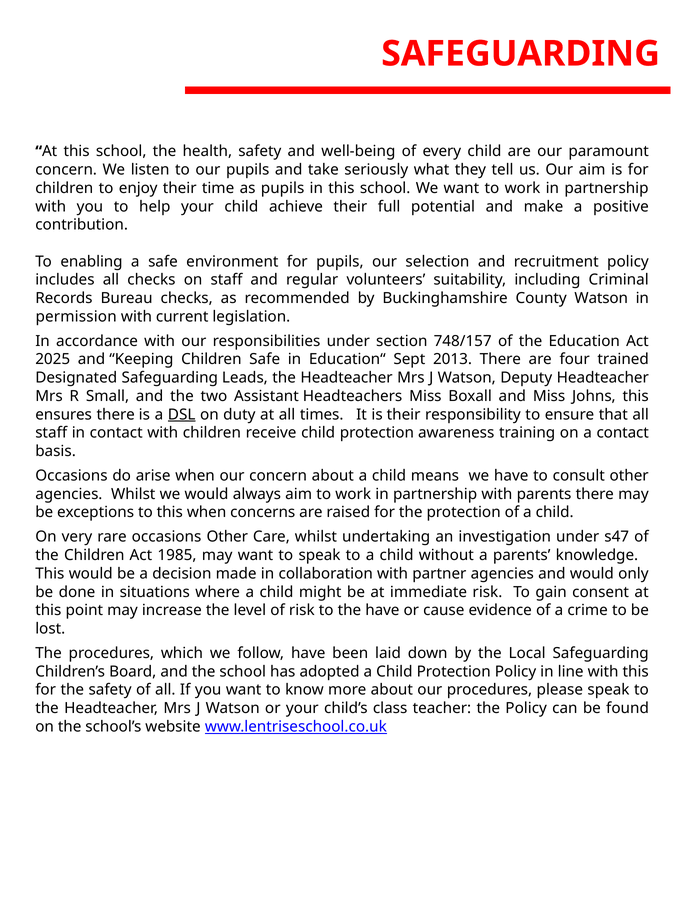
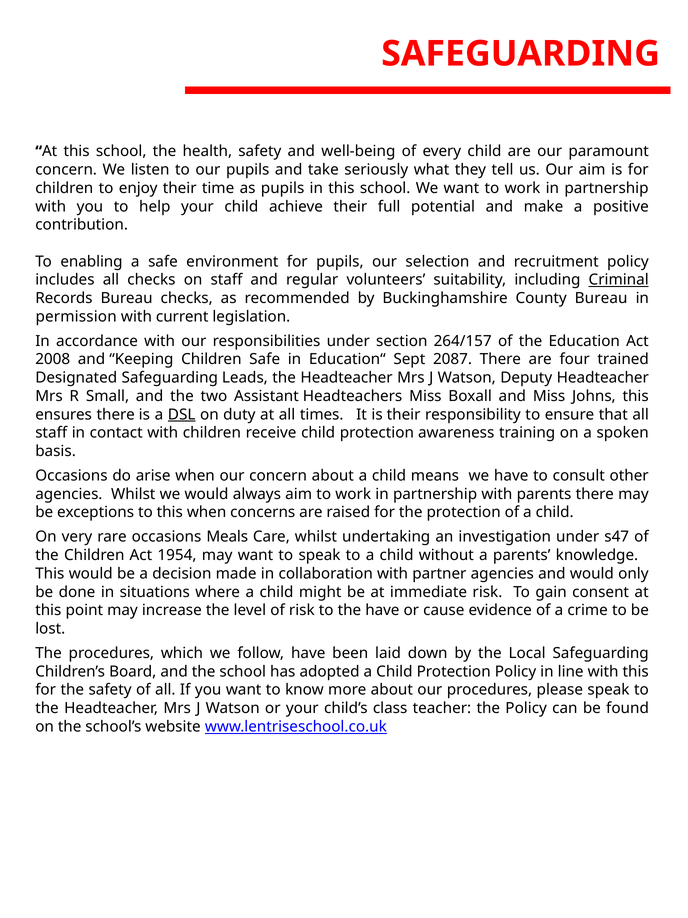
Criminal underline: none -> present
County Watson: Watson -> Bureau
748/157: 748/157 -> 264/157
2025: 2025 -> 2008
2013: 2013 -> 2087
a contact: contact -> spoken
occasions Other: Other -> Meals
1985: 1985 -> 1954
